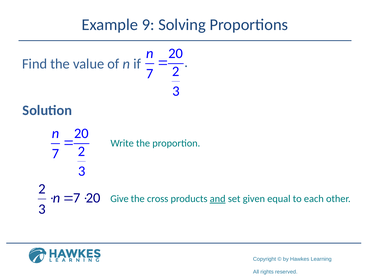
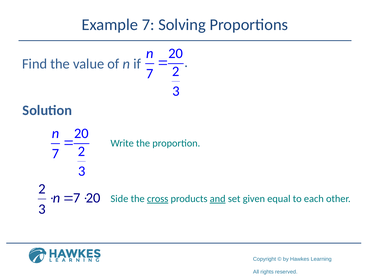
Example 9: 9 -> 7
Give: Give -> Side
cross underline: none -> present
